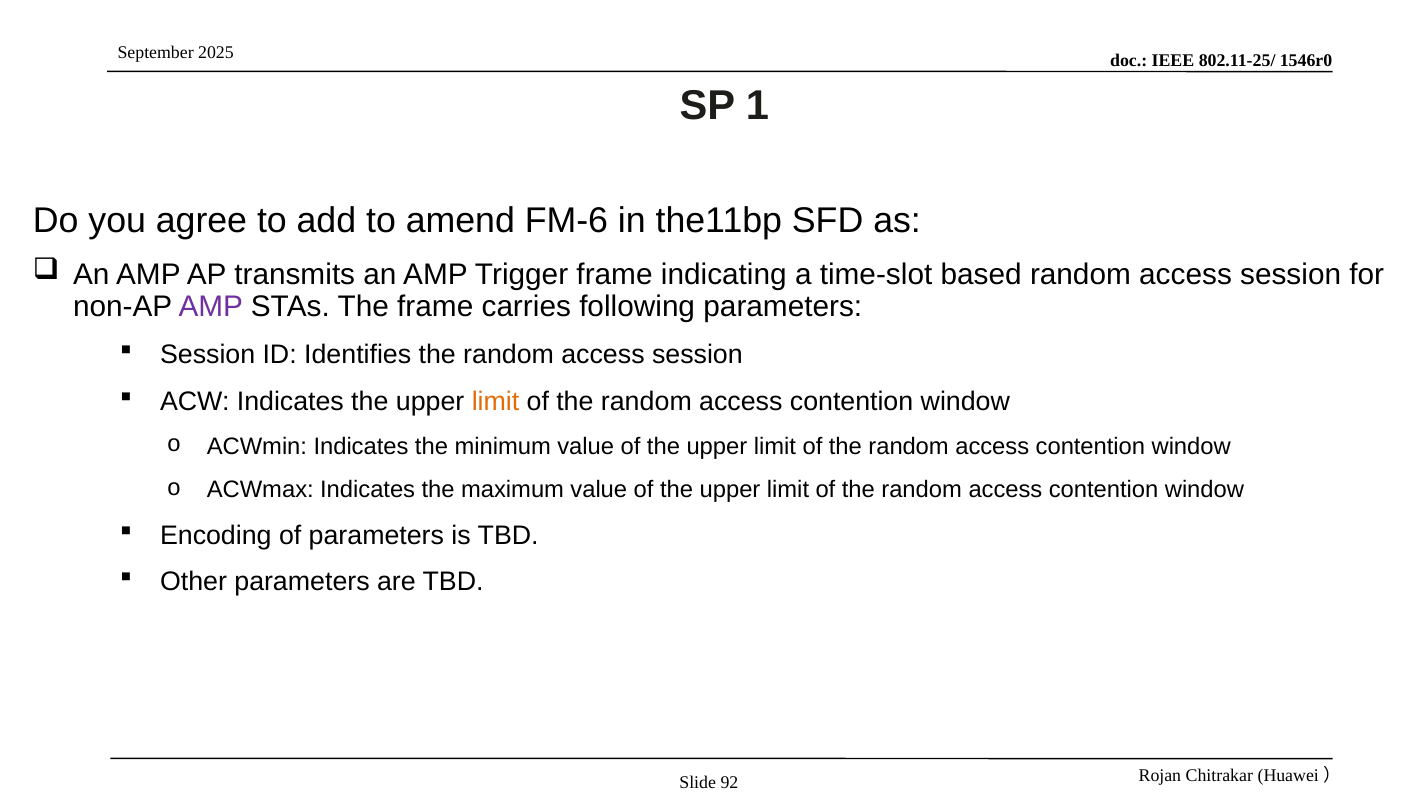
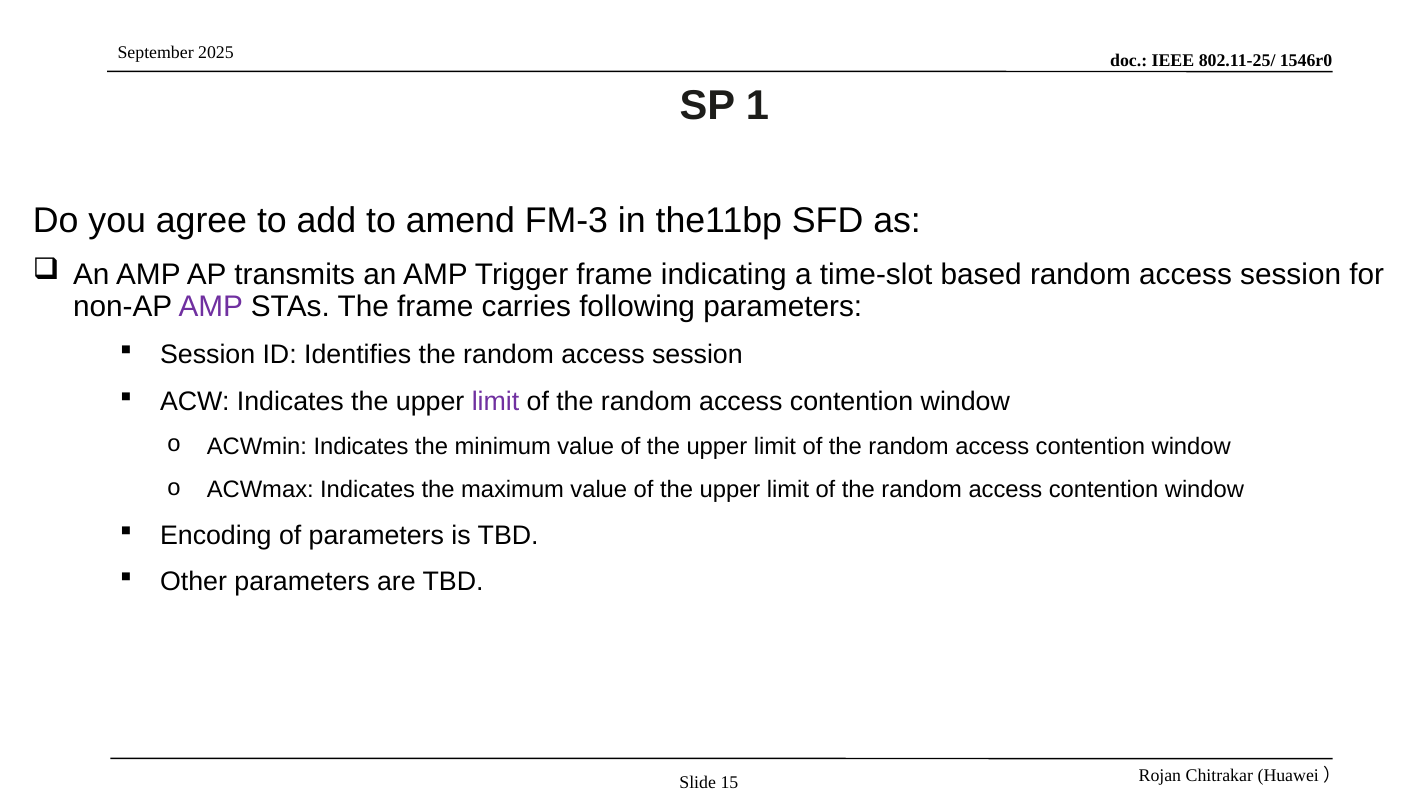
FM-6: FM-6 -> FM-3
limit at (496, 402) colour: orange -> purple
92: 92 -> 15
